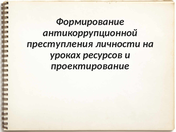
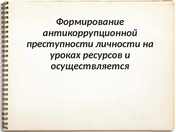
преступления: преступления -> преступности
проектирование: проектирование -> осуществляется
